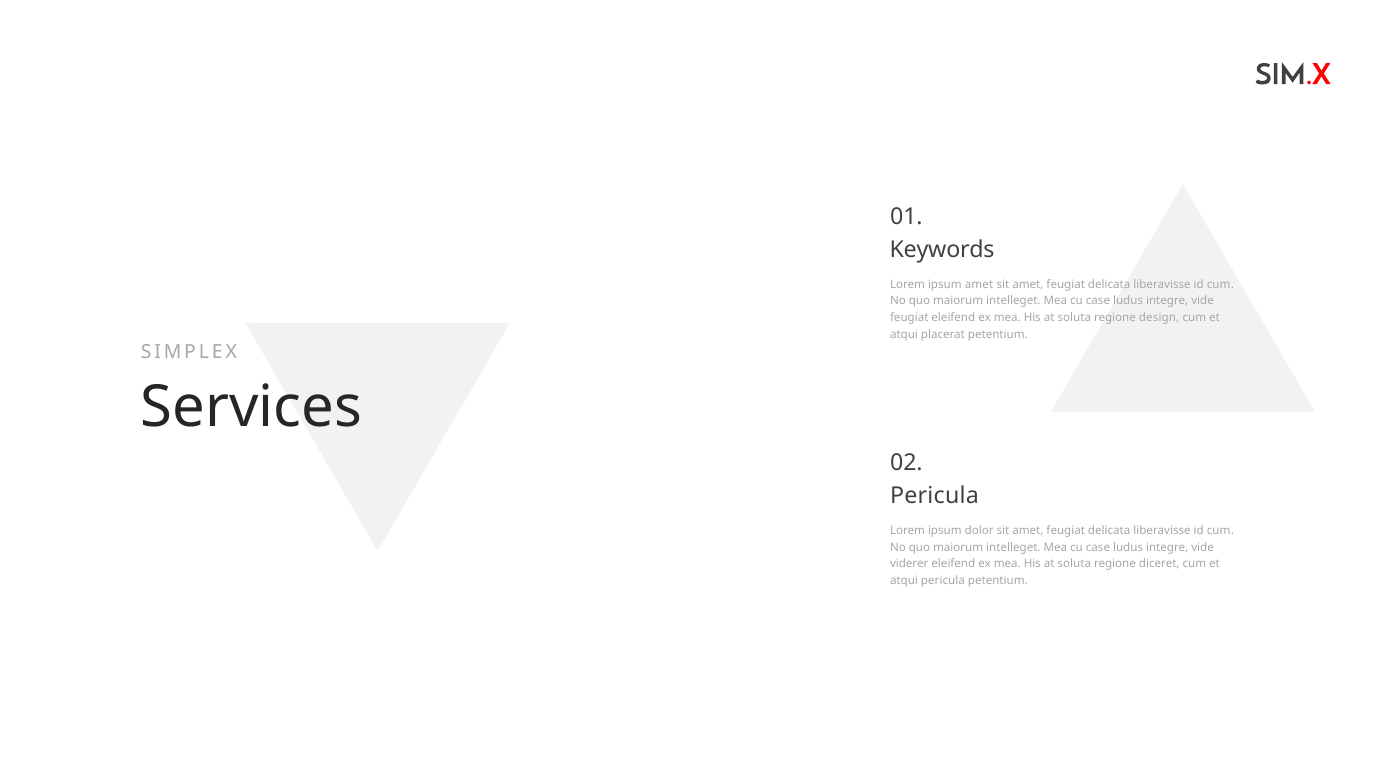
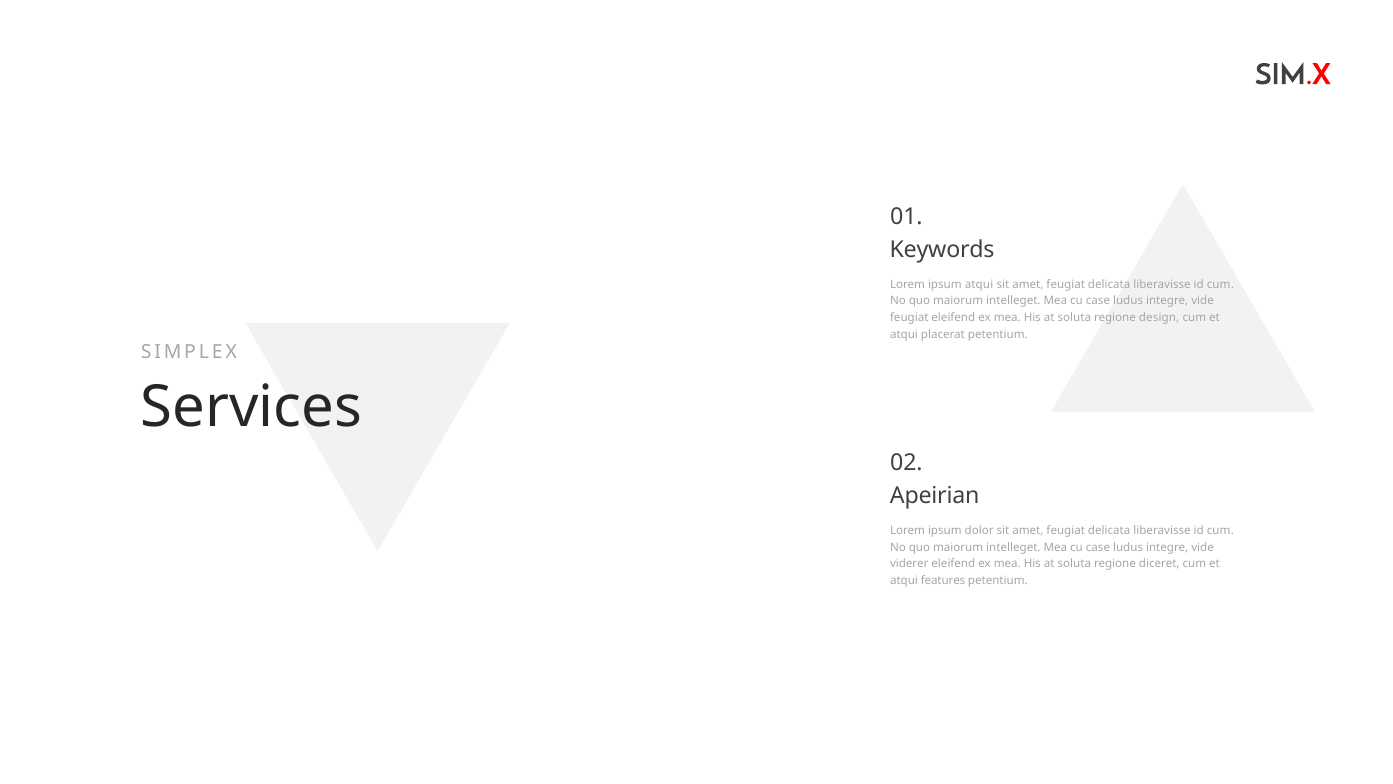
ipsum amet: amet -> atqui
Pericula at (934, 496): Pericula -> Apeirian
atqui pericula: pericula -> features
